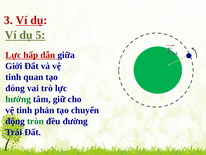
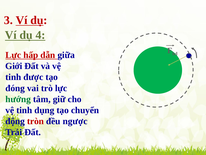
5: 5 -> 4
quan: quan -> được
phản: phản -> dụng
tròn colour: green -> red
đường: đường -> ngược
